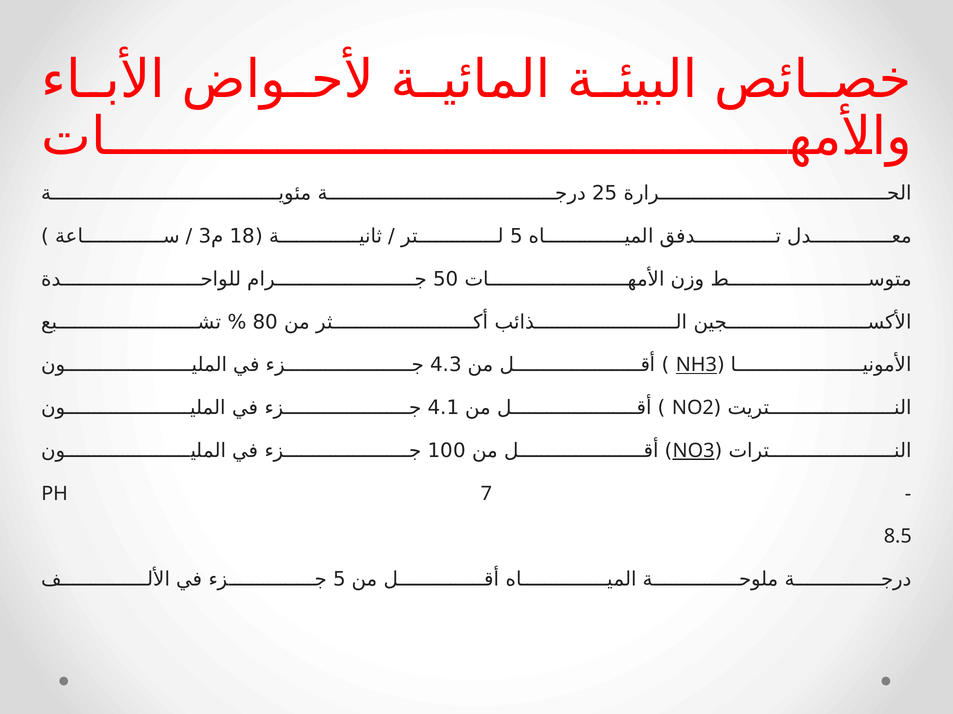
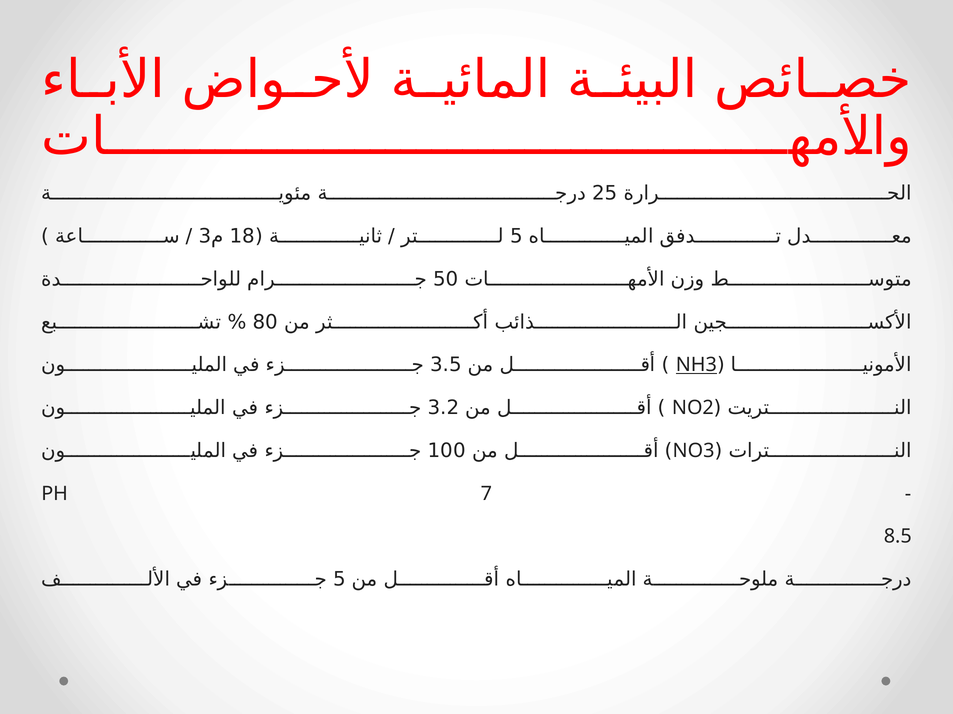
4.3: 4.3 -> 3.5
4.1: 4.1 -> 3.2
NO3 underline: present -> none
